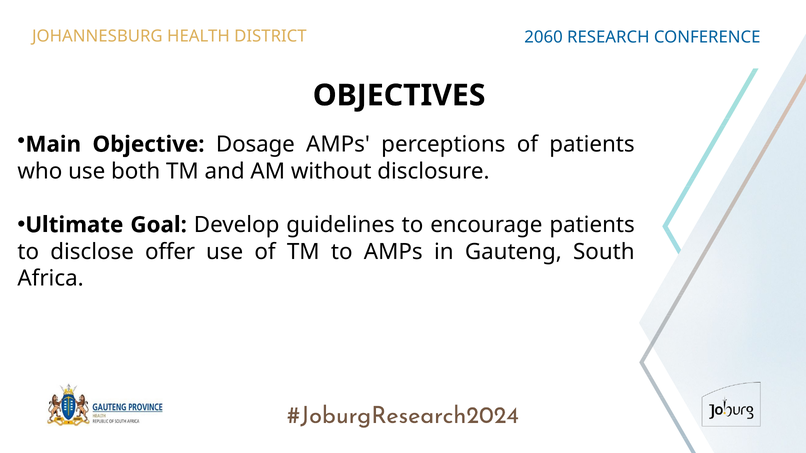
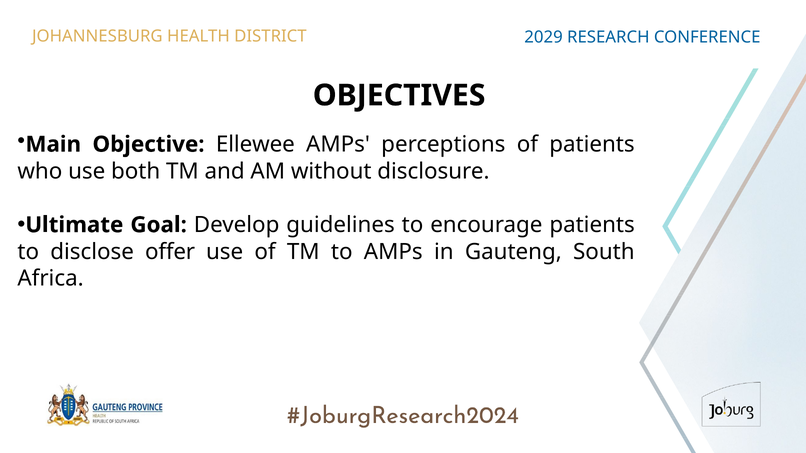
2060: 2060 -> 2029
Dosage: Dosage -> Ellewee
